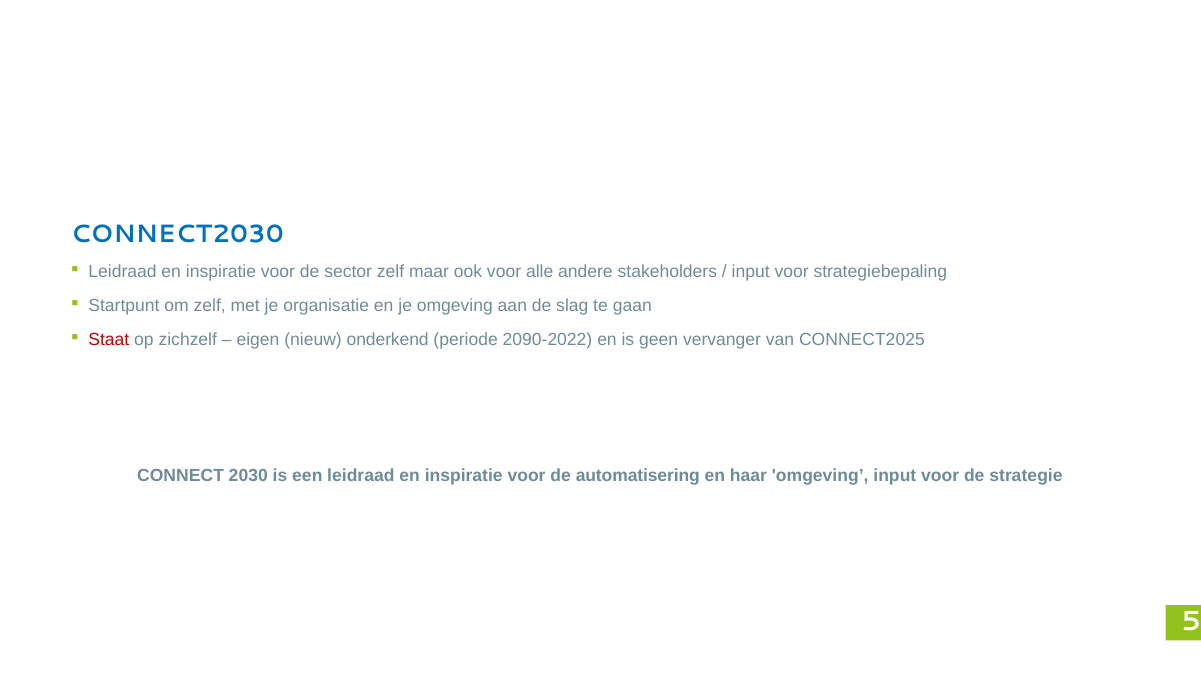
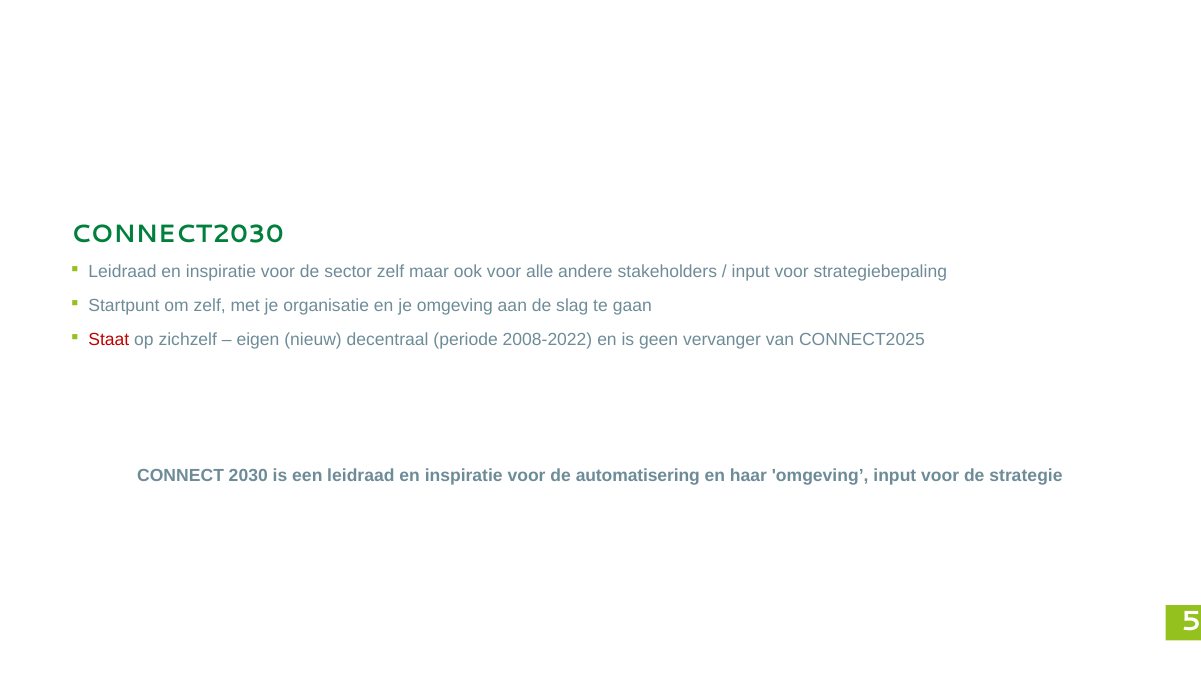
CONNECT2030 colour: blue -> green
onderkend: onderkend -> decentraal
2090-2022: 2090-2022 -> 2008-2022
